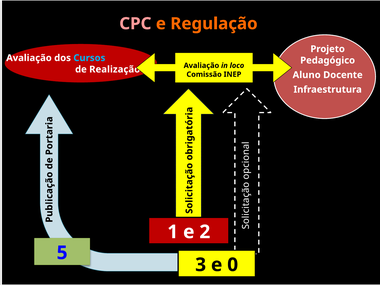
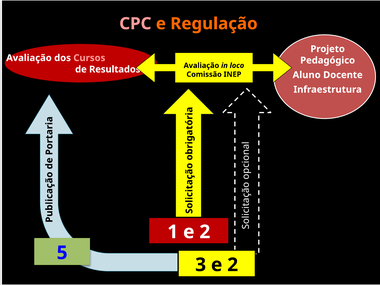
Cursos colour: light blue -> pink
Realização: Realização -> Resultados
3 e 0: 0 -> 2
